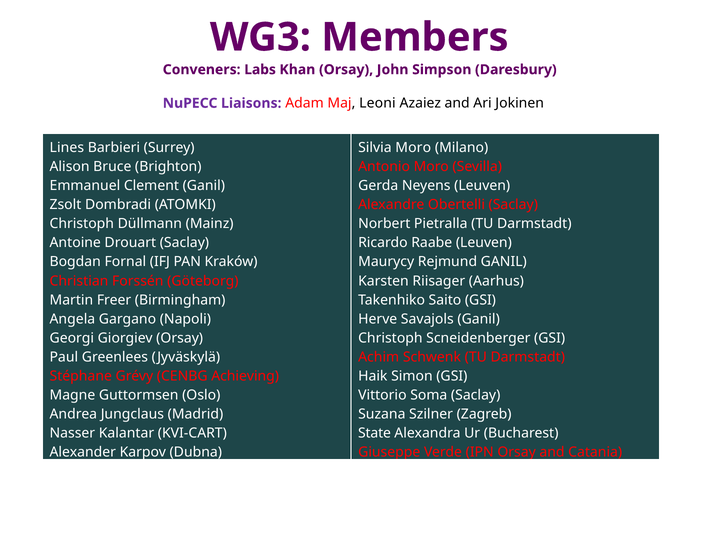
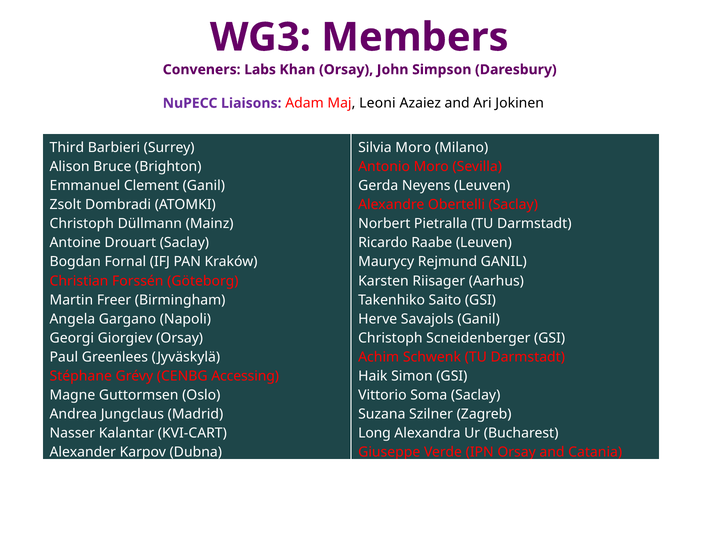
Lines: Lines -> Third
Achieving: Achieving -> Accessing
State: State -> Long
